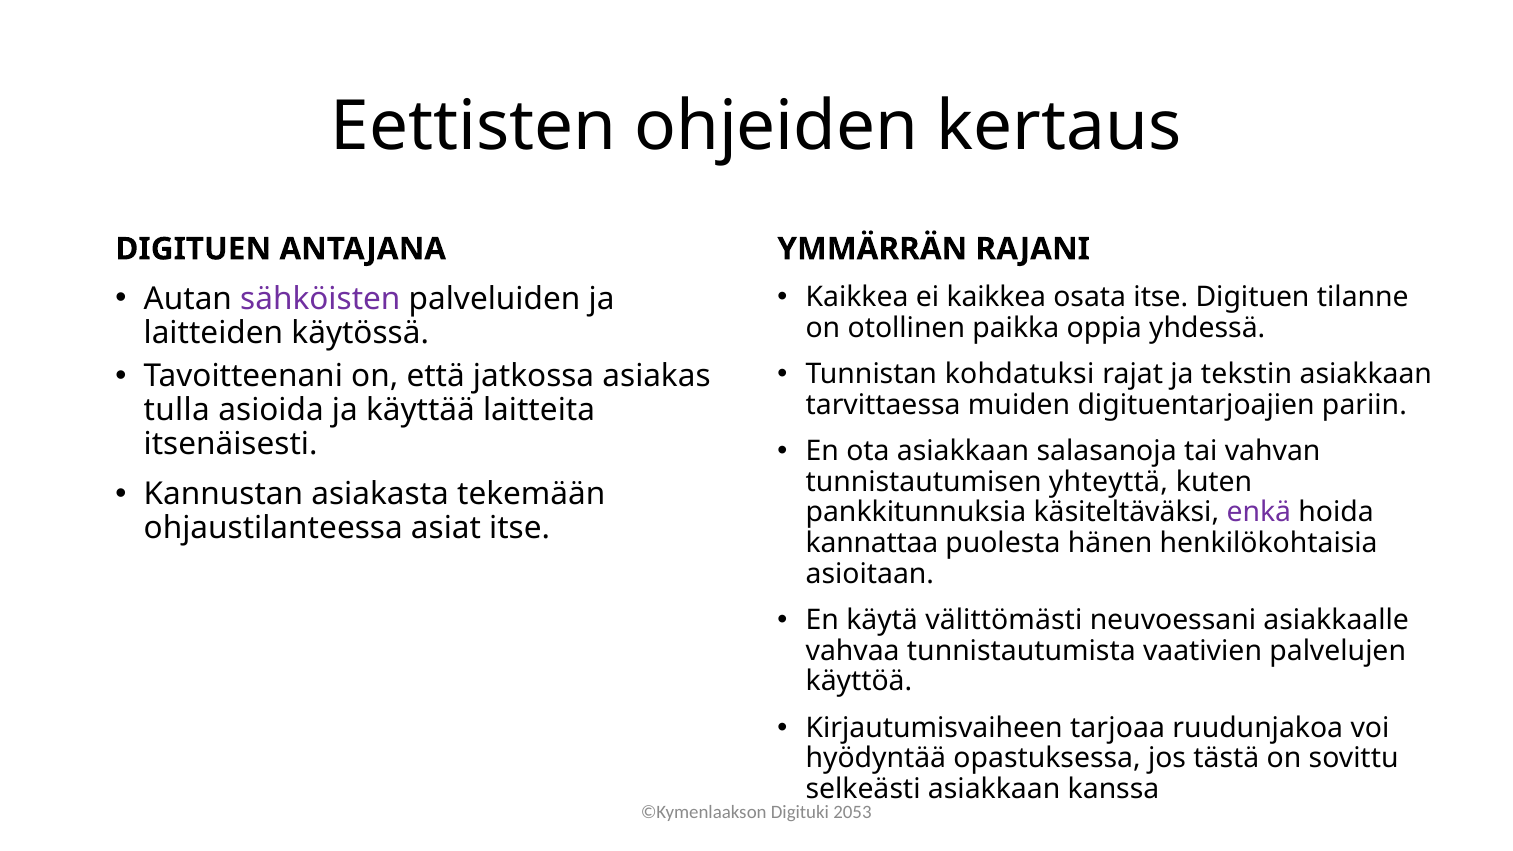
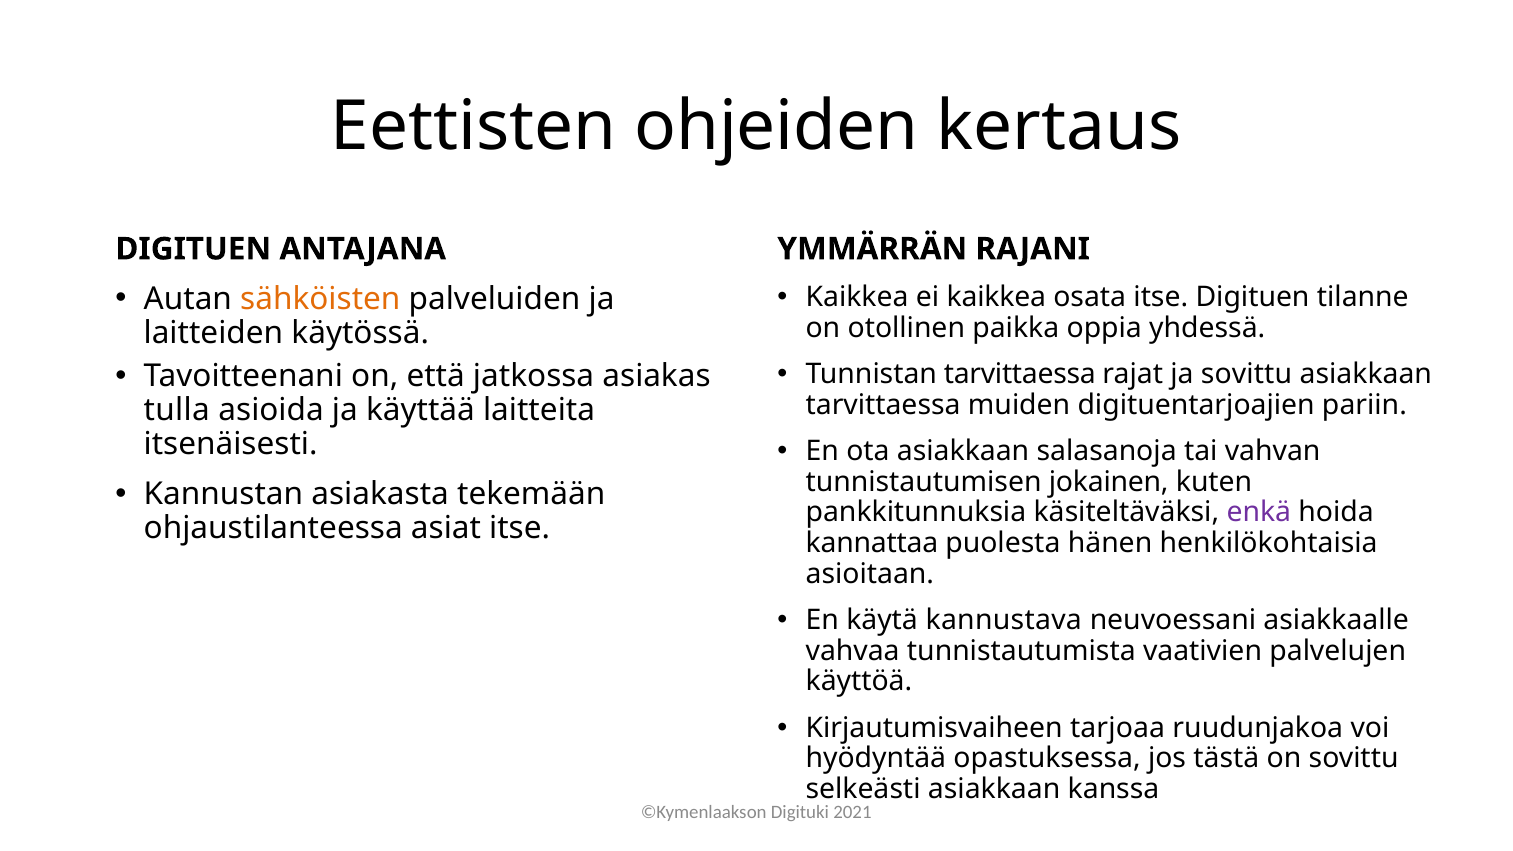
sähköisten colour: purple -> orange
Tunnistan kohdatuksi: kohdatuksi -> tarvittaessa
ja tekstin: tekstin -> sovittu
yhteyttä: yhteyttä -> jokainen
välittömästi: välittömästi -> kannustava
2053: 2053 -> 2021
